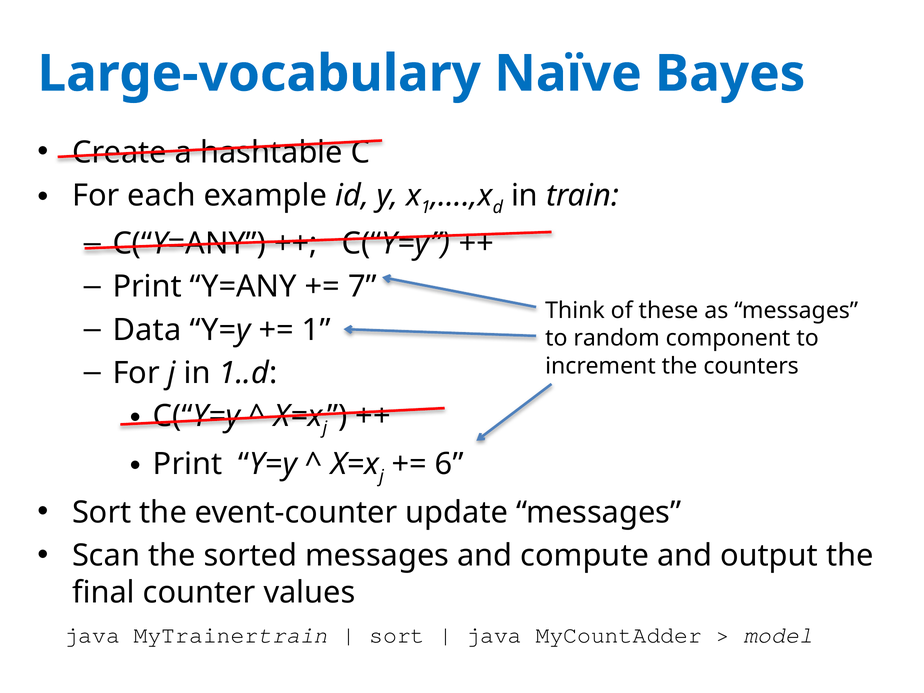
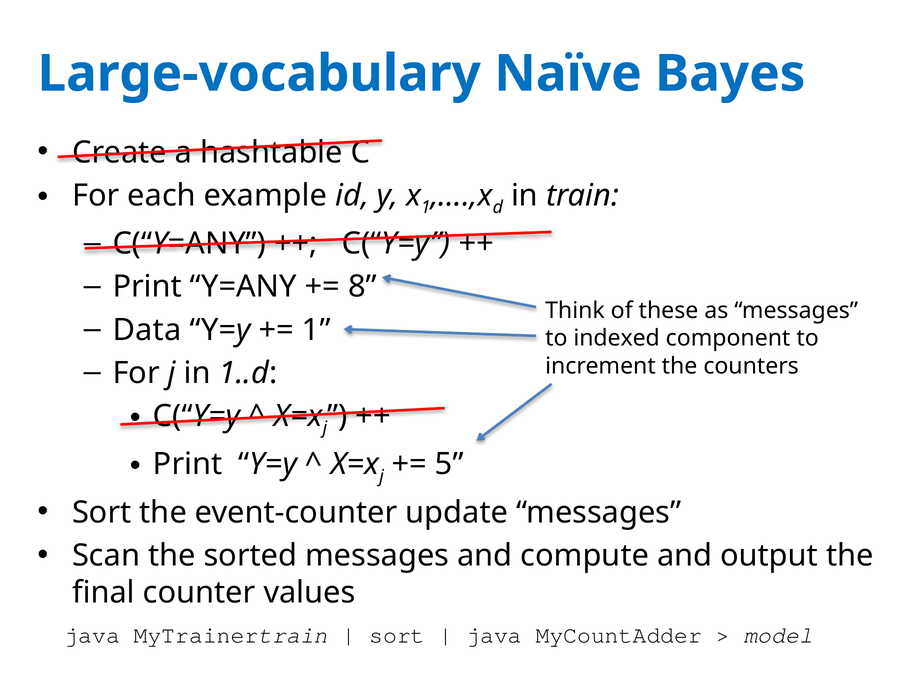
7: 7 -> 8
random: random -> indexed
6: 6 -> 5
